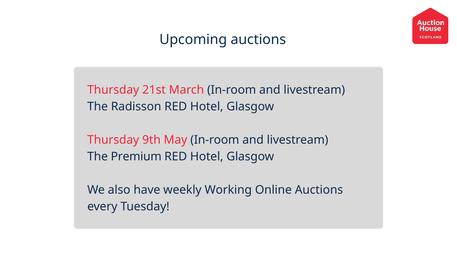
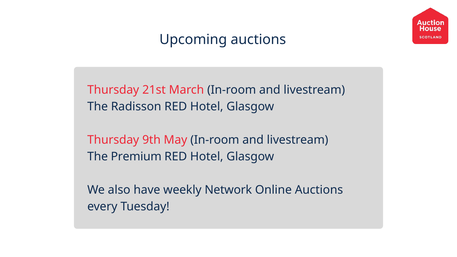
Working: Working -> Network
